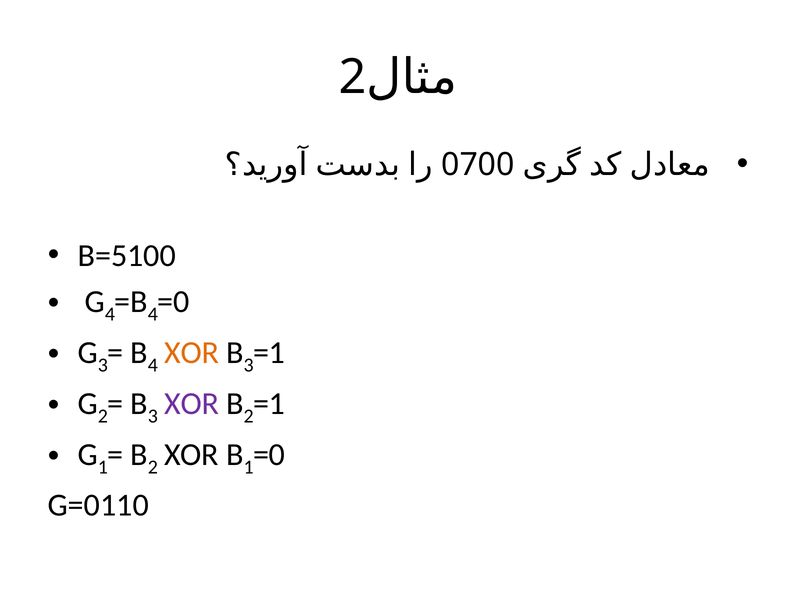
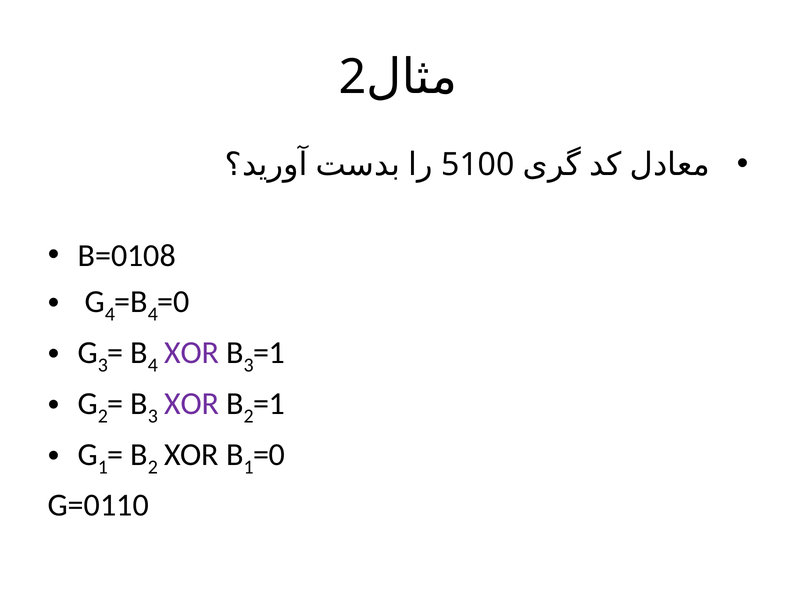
0700: 0700 -> 5100
B=5100: B=5100 -> B=0108
XOR at (192, 352) colour: orange -> purple
